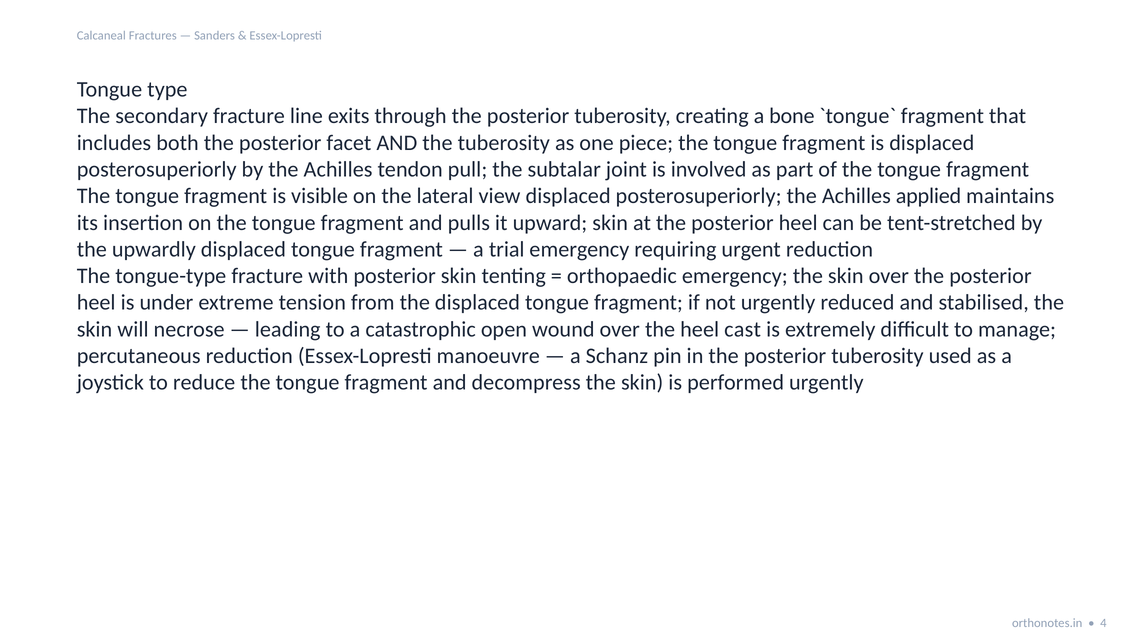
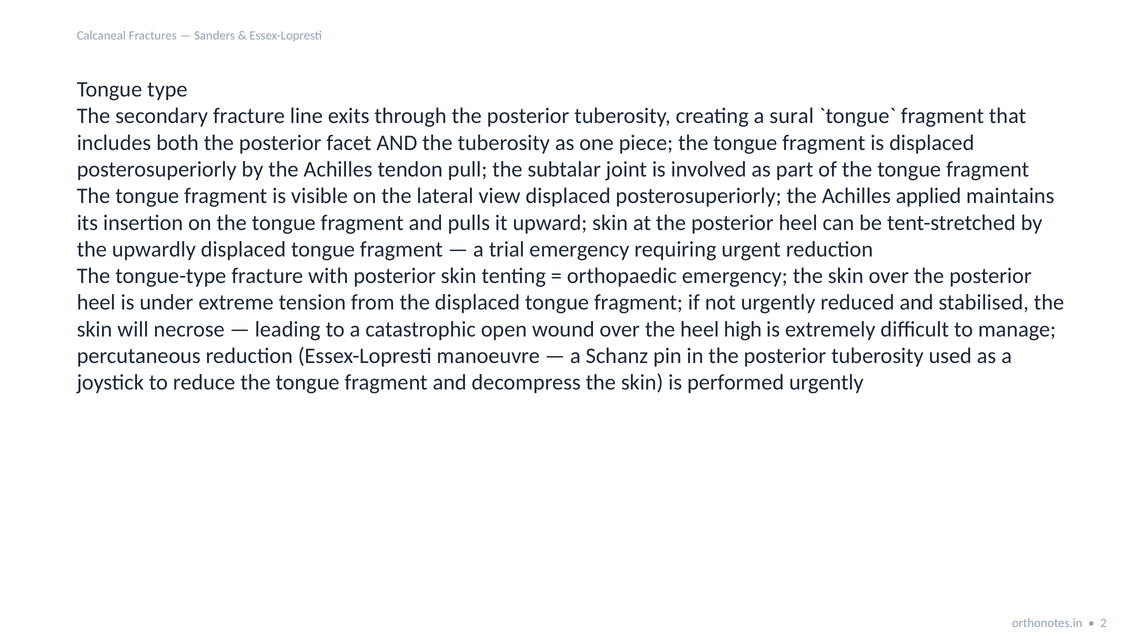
bone: bone -> sural
cast: cast -> high
4: 4 -> 2
